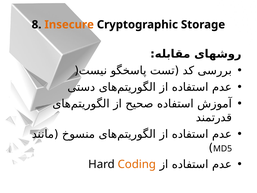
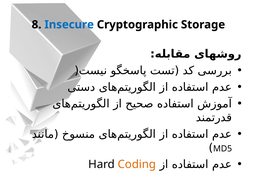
Insecure colour: orange -> blue
